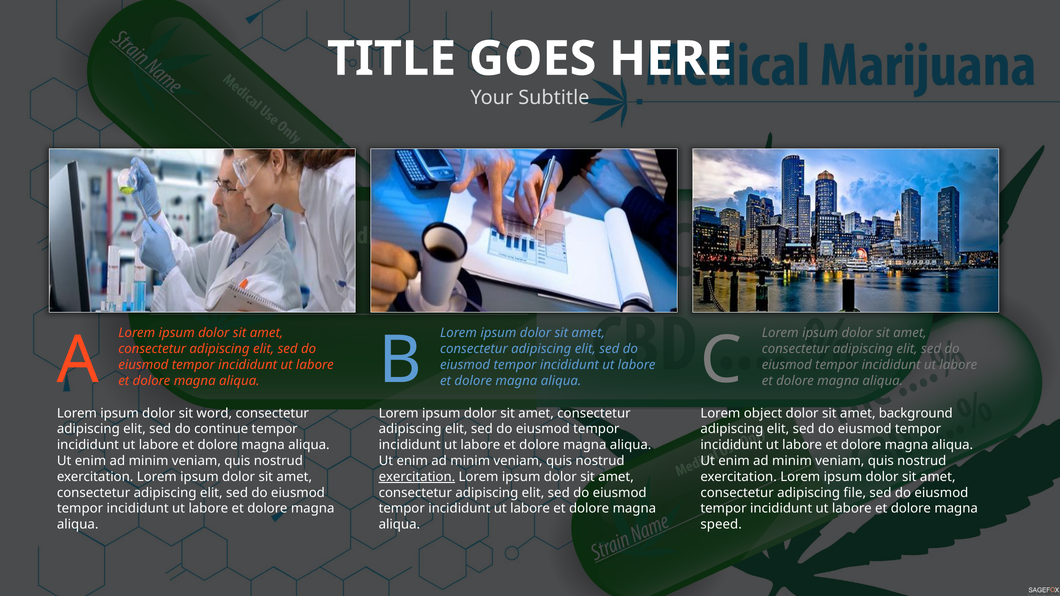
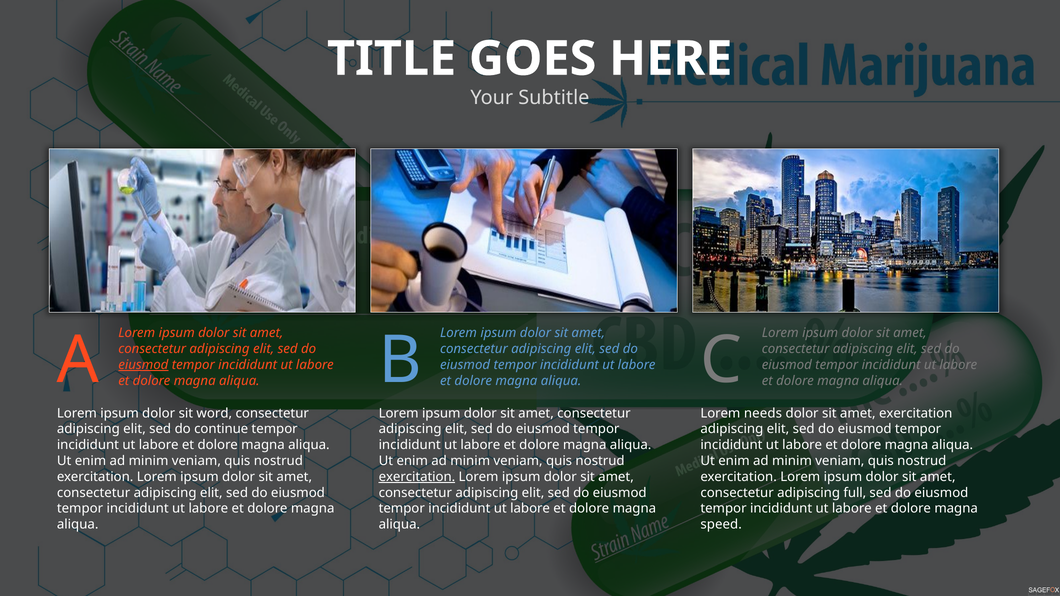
eiusmod at (143, 365) underline: none -> present
object: object -> needs
amet background: background -> exercitation
file: file -> full
